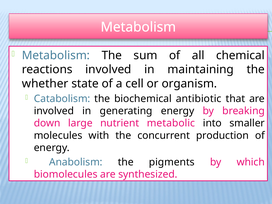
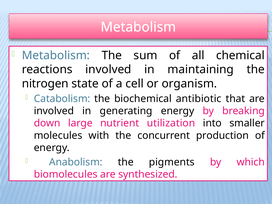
whether: whether -> nitrogen
metabolic: metabolic -> utilization
